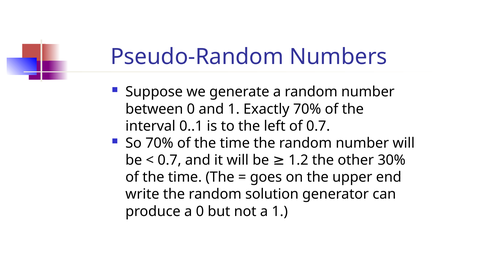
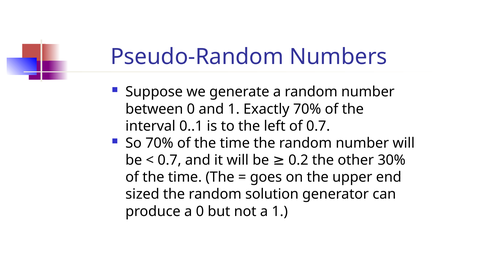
1.2: 1.2 -> 0.2
write: write -> sized
